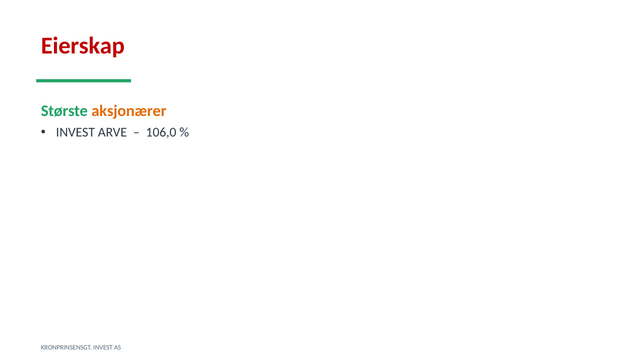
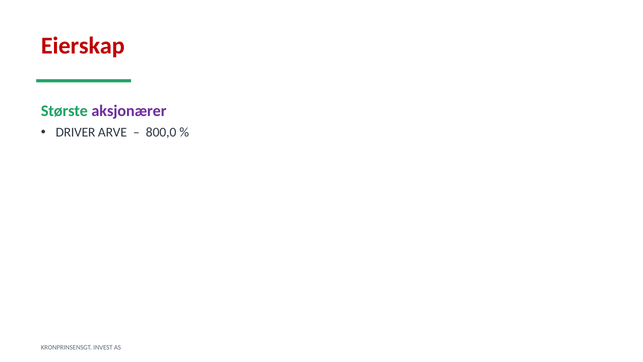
aksjonærer colour: orange -> purple
INVEST at (75, 132): INVEST -> DRIVER
106,0: 106,0 -> 800,0
